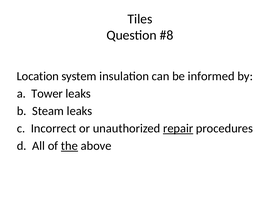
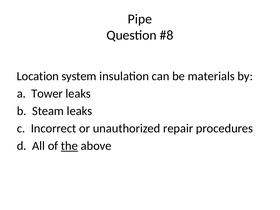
Tiles: Tiles -> Pipe
informed: informed -> materials
repair underline: present -> none
